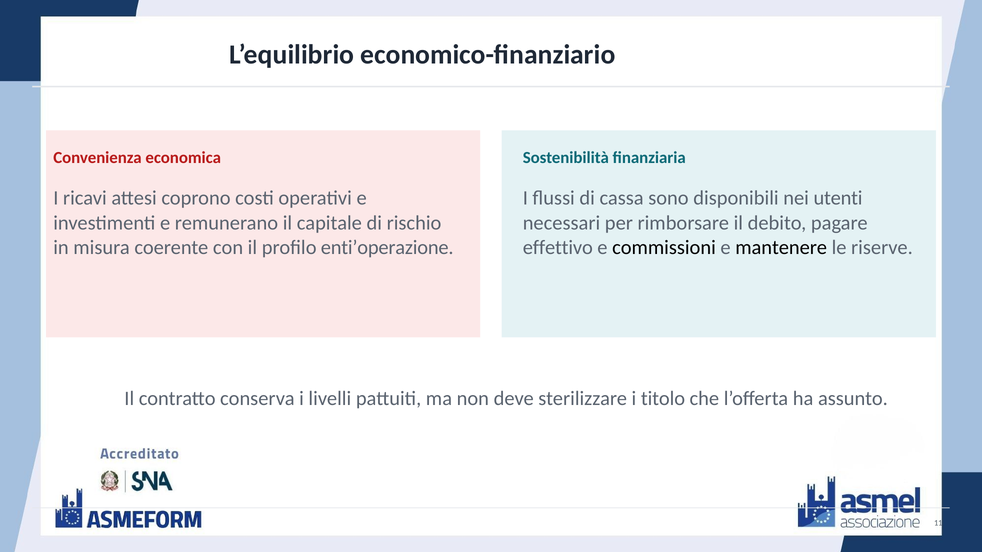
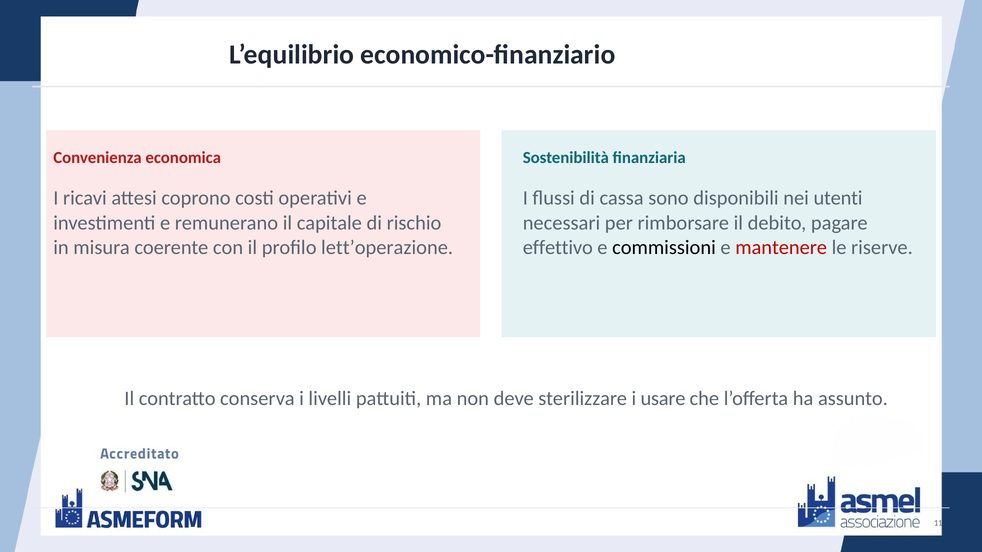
enti’operazione: enti’operazione -> lett’operazione
mantenere colour: black -> red
titolo: titolo -> usare
